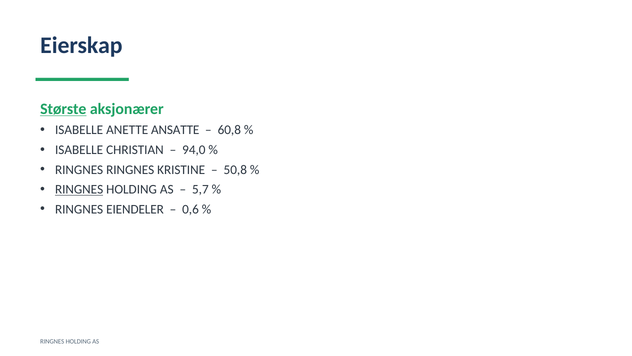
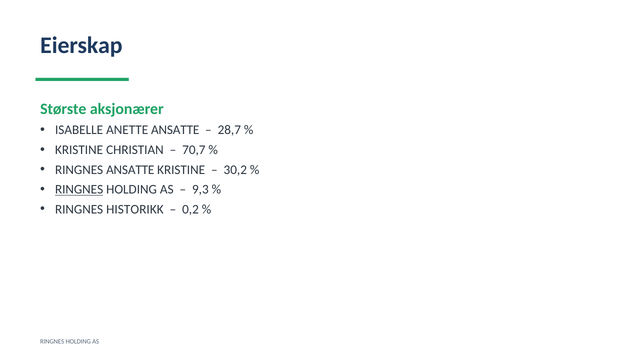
Største underline: present -> none
60,8: 60,8 -> 28,7
ISABELLE at (79, 150): ISABELLE -> KRISTINE
94,0: 94,0 -> 70,7
RINGNES RINGNES: RINGNES -> ANSATTE
50,8: 50,8 -> 30,2
5,7: 5,7 -> 9,3
EIENDELER: EIENDELER -> HISTORIKK
0,6: 0,6 -> 0,2
